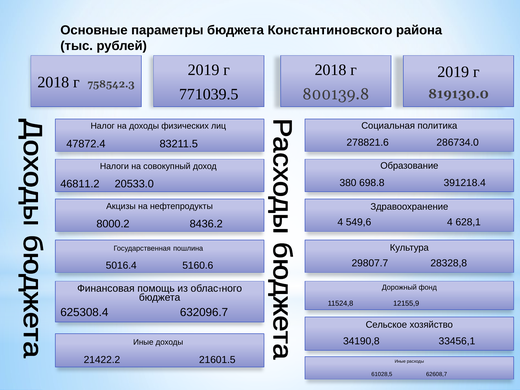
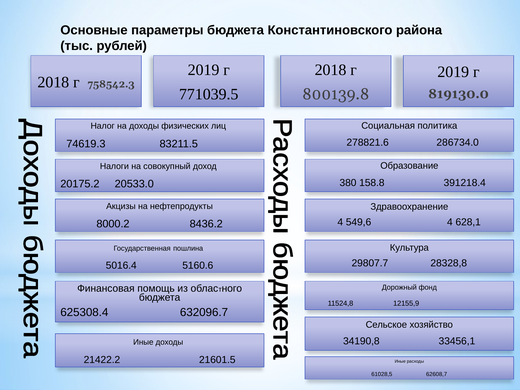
47872.4: 47872.4 -> 74619.3
698.8: 698.8 -> 158.8
46811.2: 46811.2 -> 20175.2
